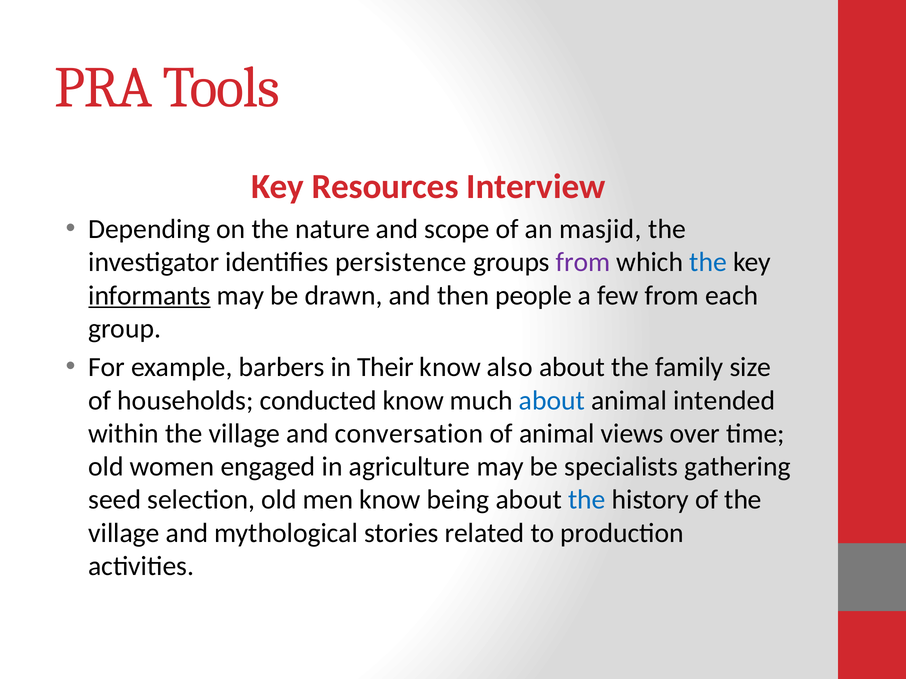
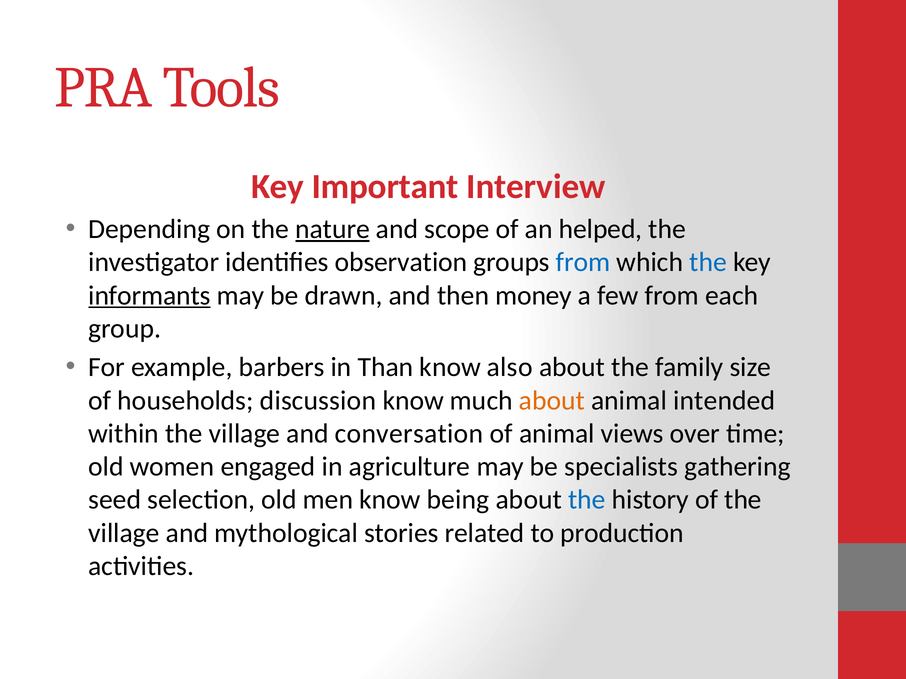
Resources: Resources -> Important
nature underline: none -> present
masjid: masjid -> helped
persistence: persistence -> observation
from at (583, 262) colour: purple -> blue
people: people -> money
Their: Their -> Than
conducted: conducted -> discussion
about at (552, 401) colour: blue -> orange
